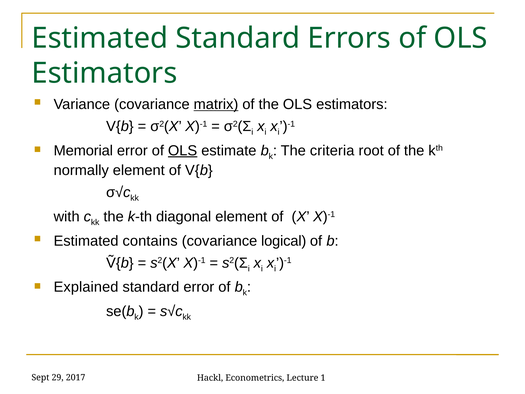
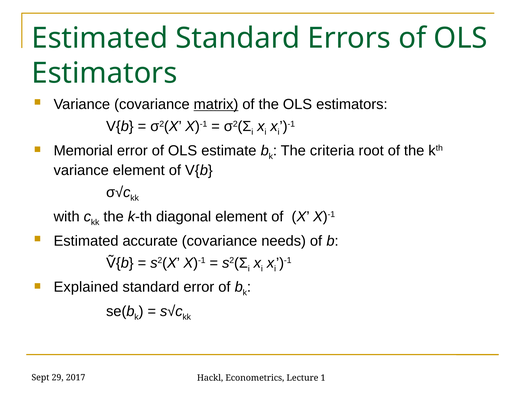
OLS at (183, 150) underline: present -> none
normally at (81, 170): normally -> variance
contains: contains -> accurate
logical: logical -> needs
